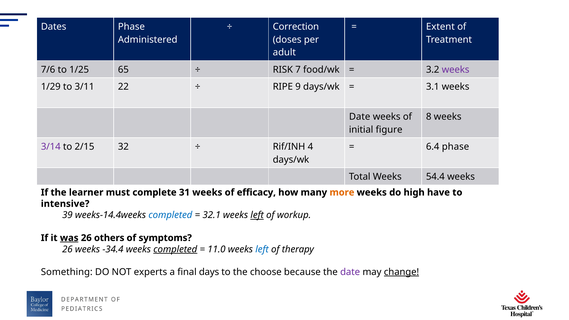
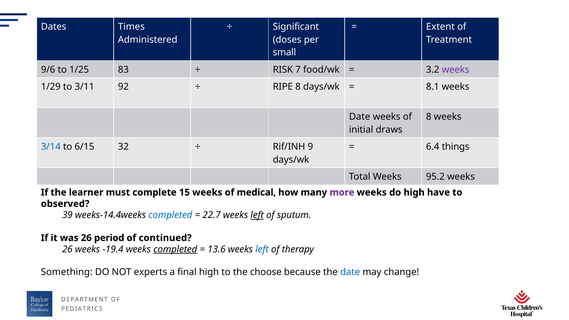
Dates Phase: Phase -> Times
Correction: Correction -> Significant
adult: adult -> small
7/6: 7/6 -> 9/6
65: 65 -> 83
22: 22 -> 92
RIPE 9: 9 -> 8
3.1: 3.1 -> 8.1
figure: figure -> draws
3/14 colour: purple -> blue
2/15: 2/15 -> 6/15
4: 4 -> 9
6.4 phase: phase -> things
54.4: 54.4 -> 95.2
31: 31 -> 15
efficacy: efficacy -> medical
more colour: orange -> purple
intensive: intensive -> observed
32.1: 32.1 -> 22.7
workup: workup -> sputum
was underline: present -> none
others: others -> period
symptoms: symptoms -> continued
-34.4: -34.4 -> -19.4
11.0: 11.0 -> 13.6
final days: days -> high
date at (350, 272) colour: purple -> blue
change underline: present -> none
